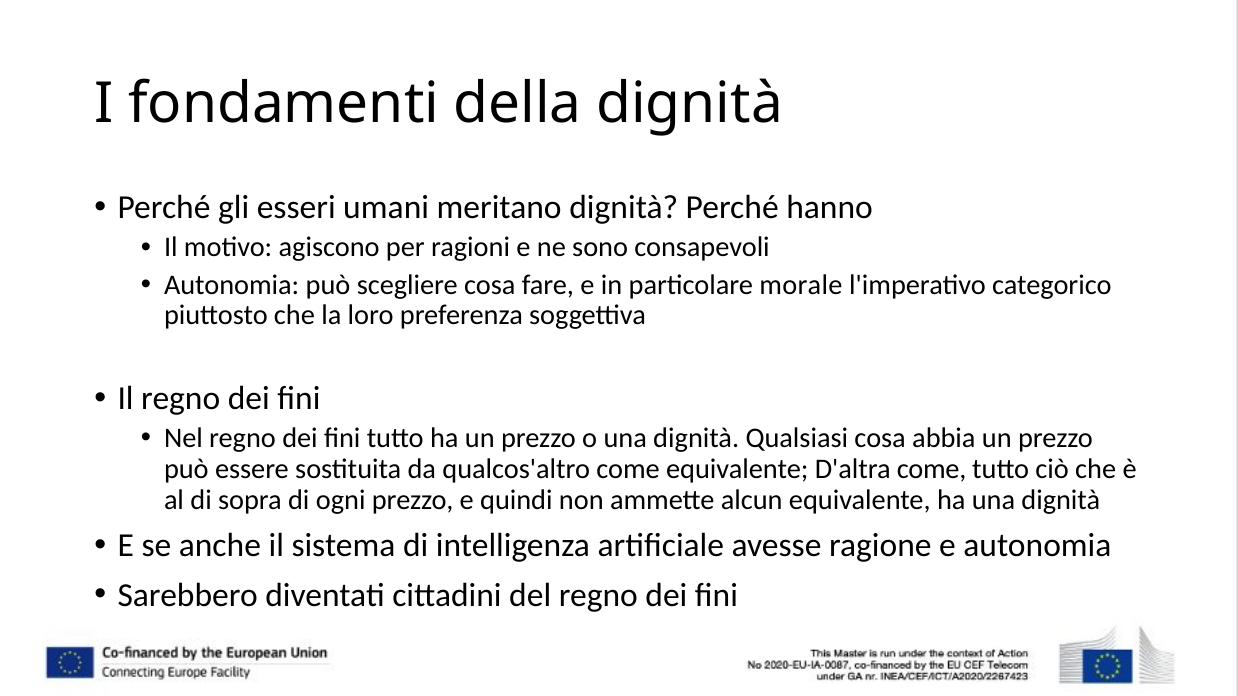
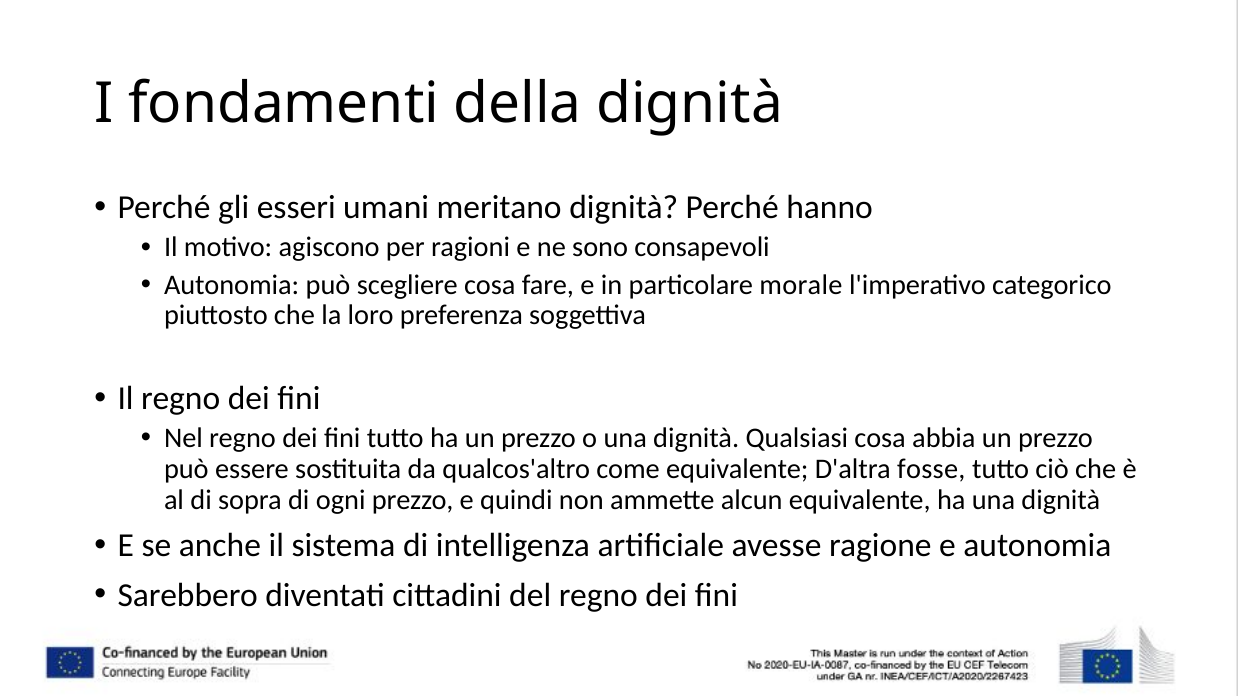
D'altra come: come -> fosse
